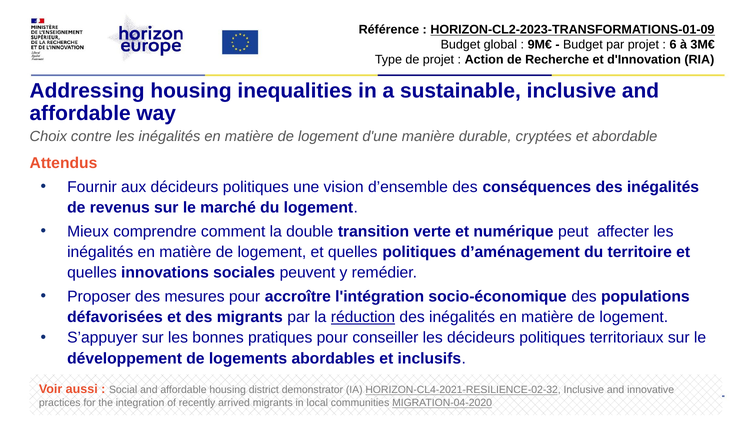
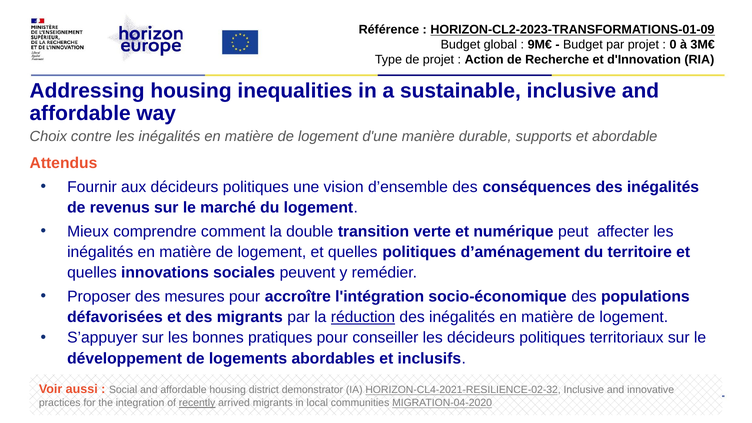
6: 6 -> 0
cryptées: cryptées -> supports
recently underline: none -> present
